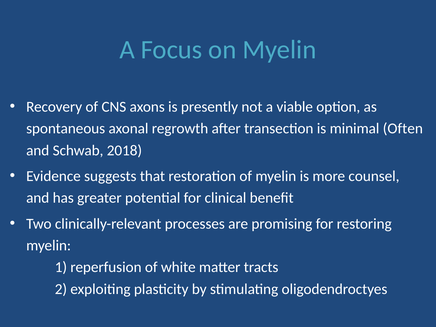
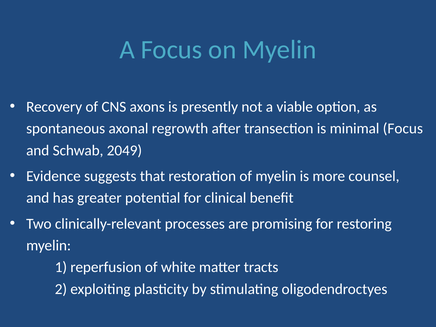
minimal Often: Often -> Focus
2018: 2018 -> 2049
